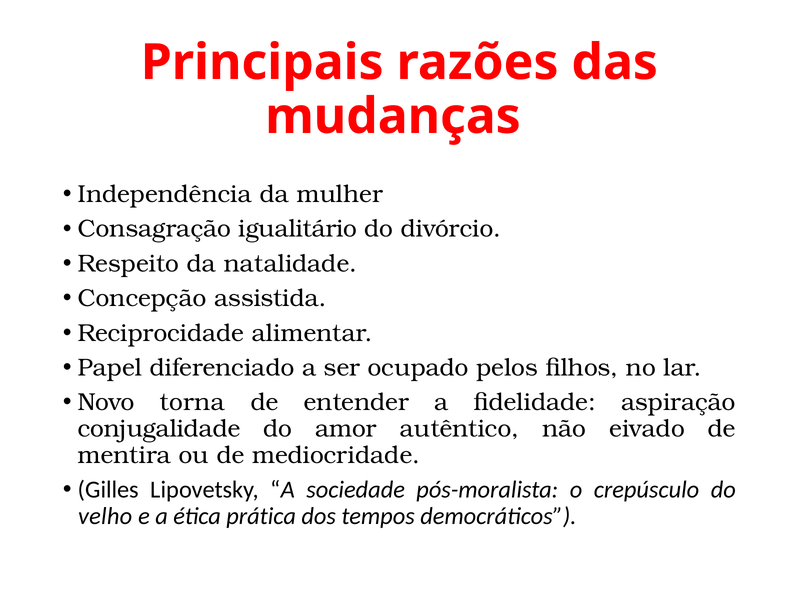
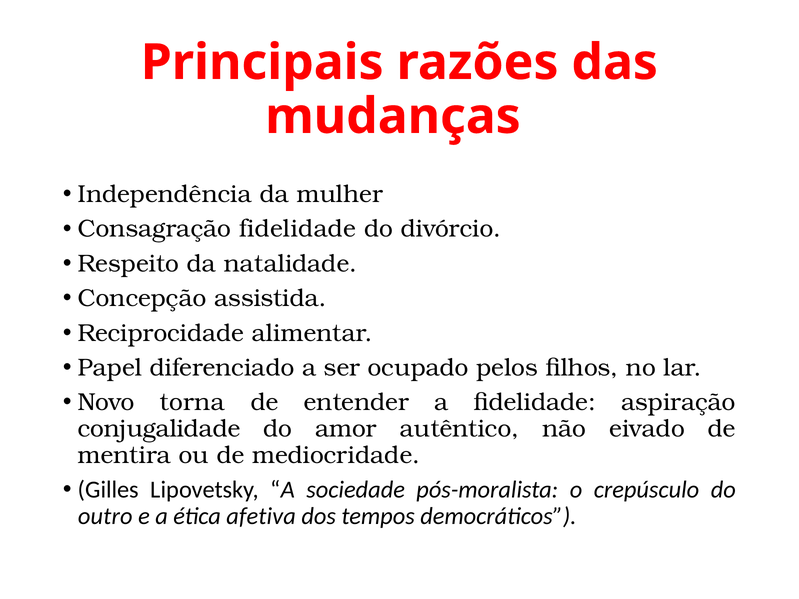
Consagração igualitário: igualitário -> fidelidade
velho: velho -> outro
prática: prática -> afetiva
